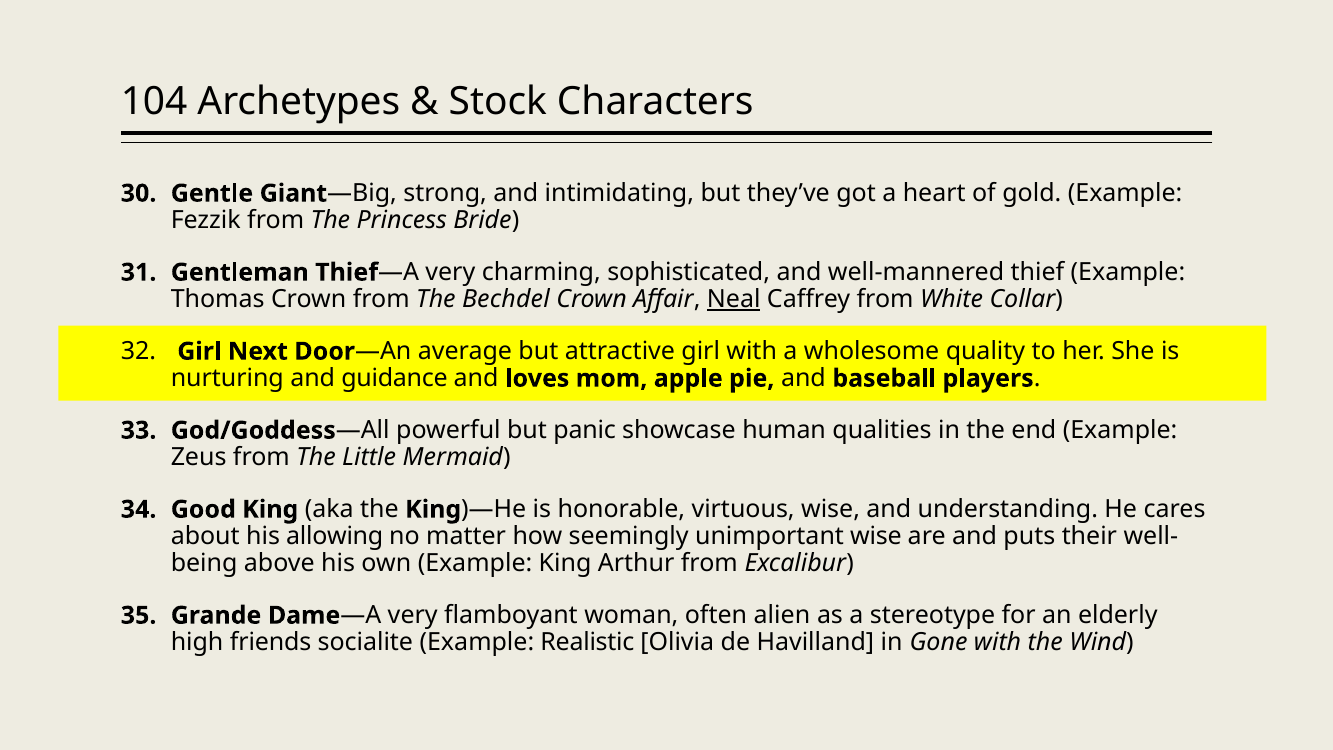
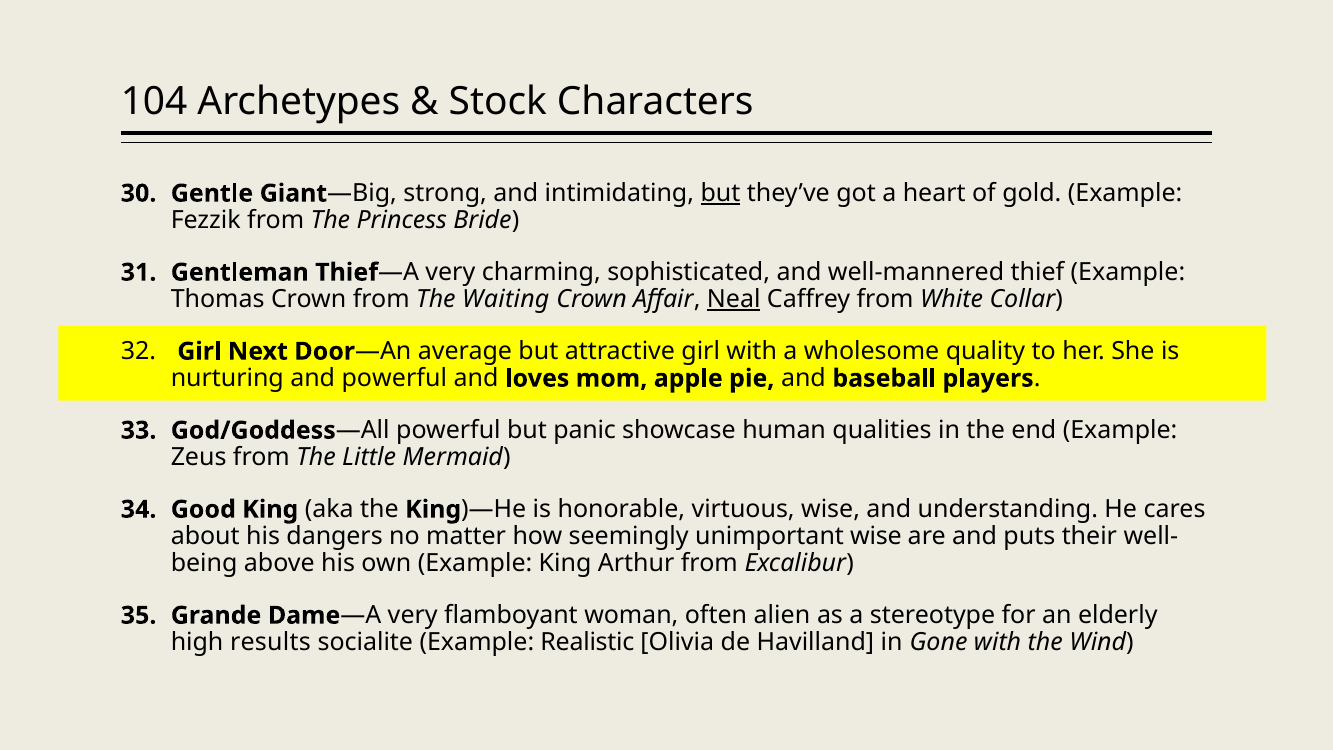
but at (721, 193) underline: none -> present
Bechdel: Bechdel -> Waiting
and guidance: guidance -> powerful
allowing: allowing -> dangers
friends: friends -> results
